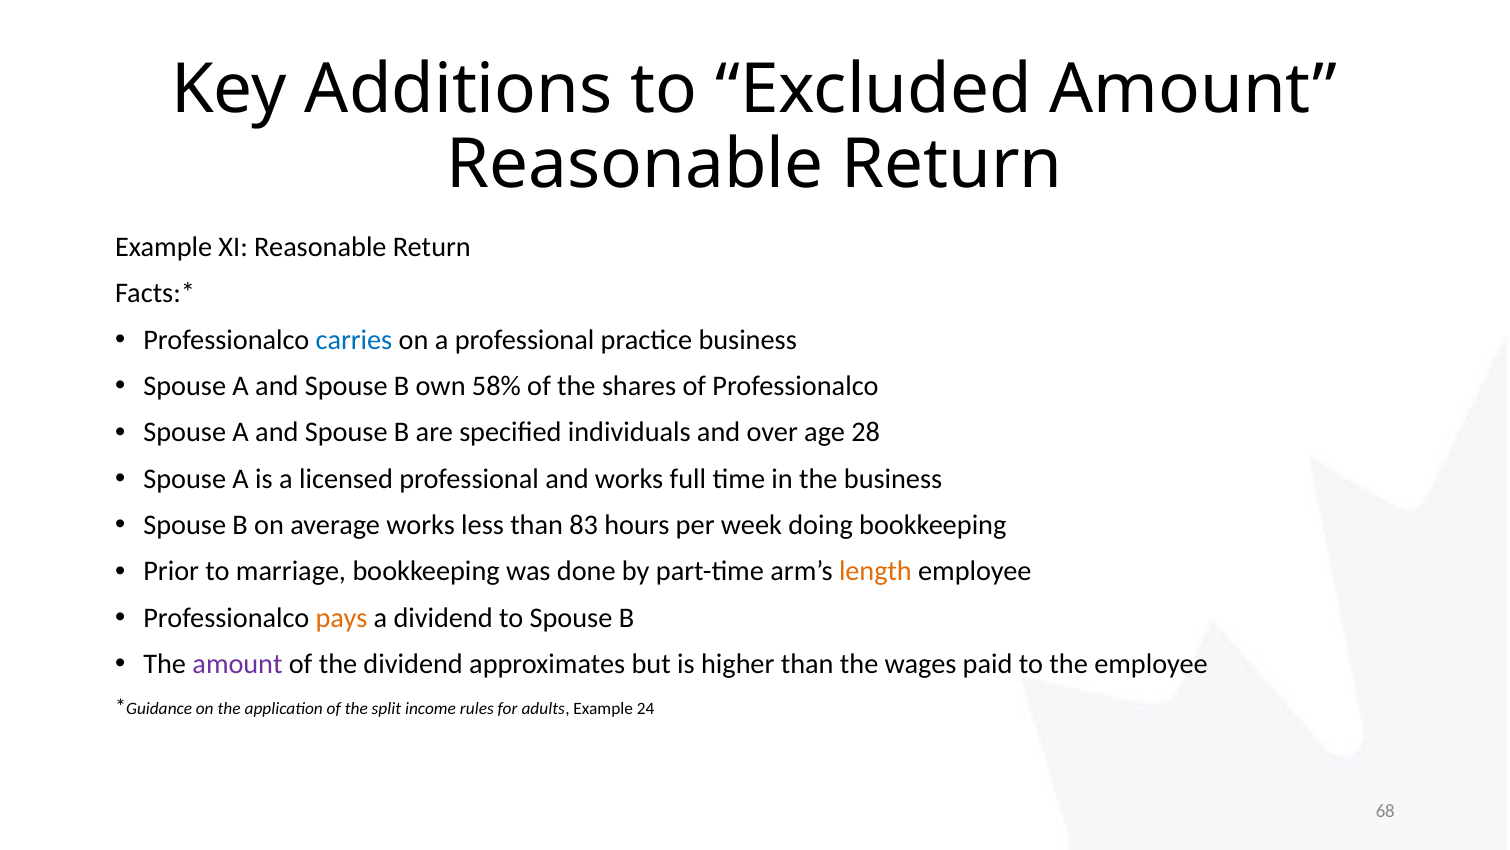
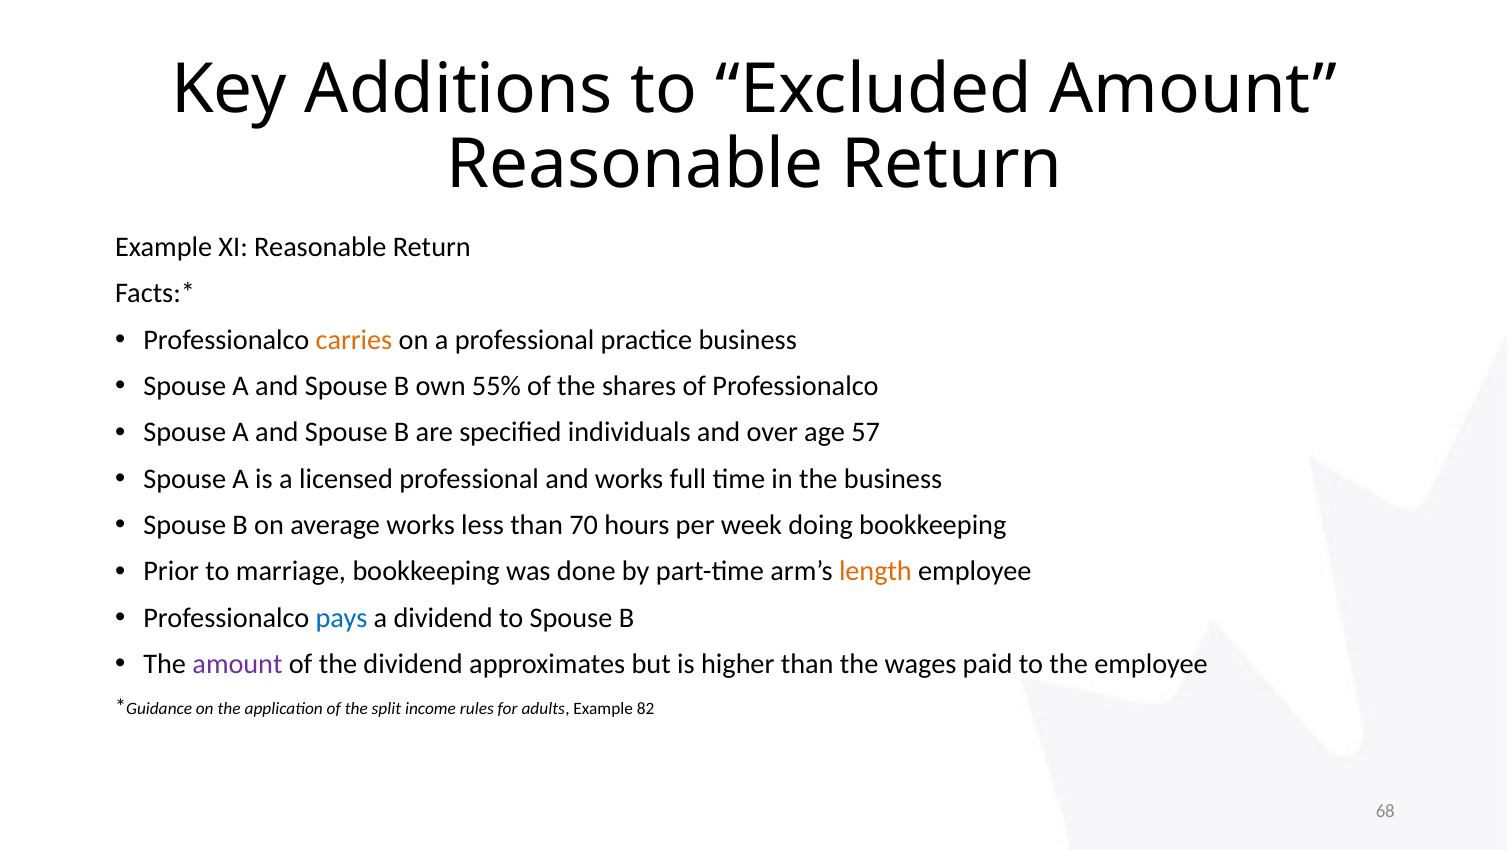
carries colour: blue -> orange
58%: 58% -> 55%
28: 28 -> 57
83: 83 -> 70
pays colour: orange -> blue
24: 24 -> 82
